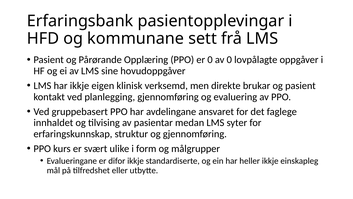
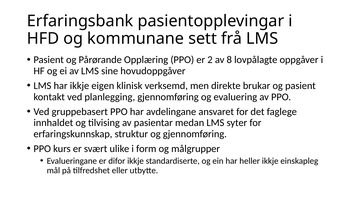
er 0: 0 -> 2
av 0: 0 -> 8
